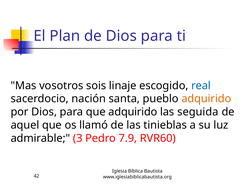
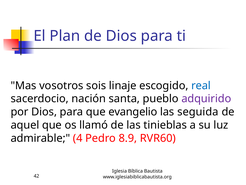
adquirido at (206, 99) colour: orange -> purple
que adquirido: adquirido -> evangelio
3: 3 -> 4
7.9: 7.9 -> 8.9
